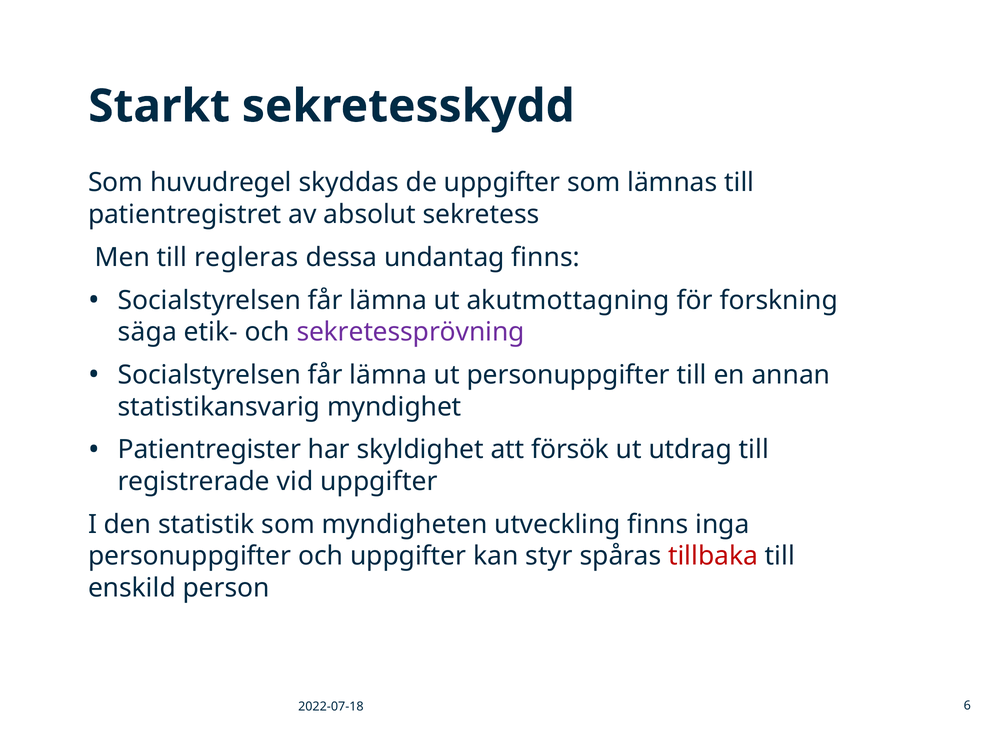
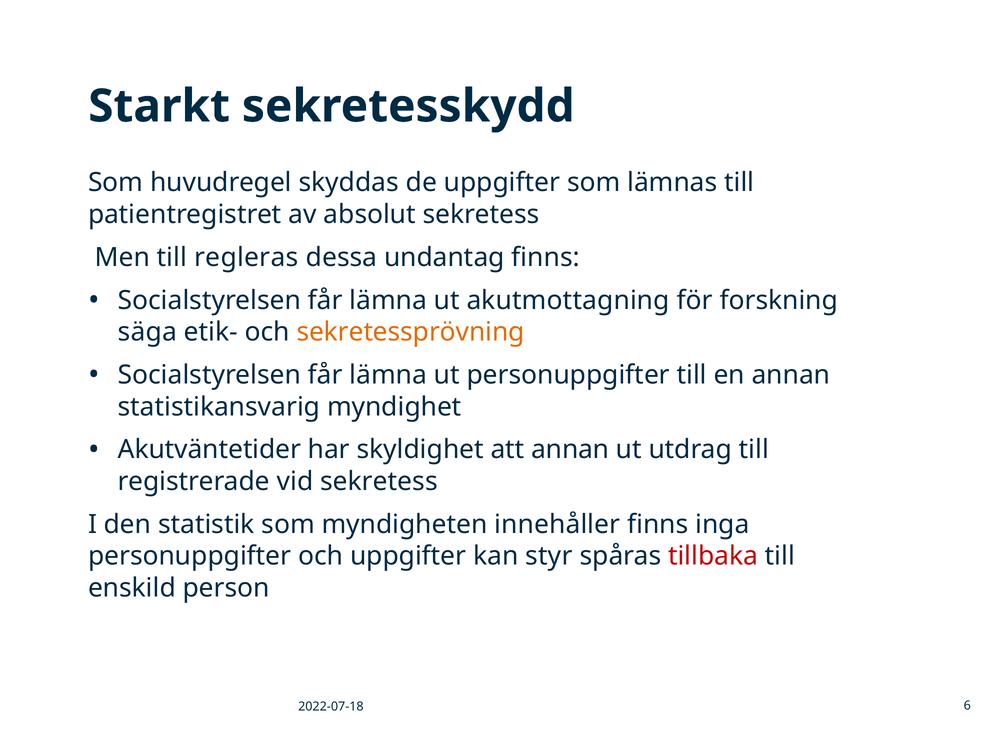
sekretessprövning colour: purple -> orange
Patientregister: Patientregister -> Akutväntetider
att försök: försök -> annan
vid uppgifter: uppgifter -> sekretess
utveckling: utveckling -> innehåller
